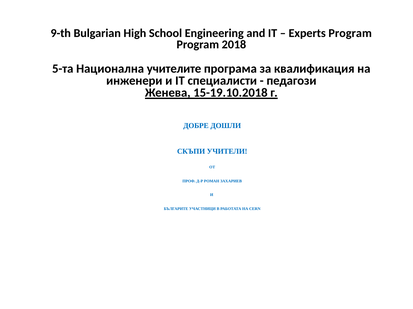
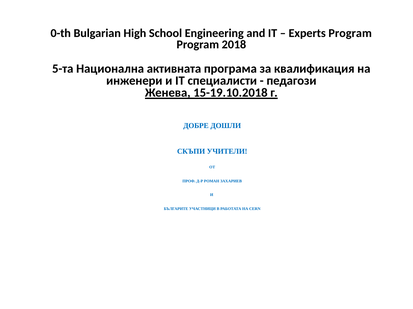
9-th: 9-th -> 0-th
учителите: учителите -> активната
